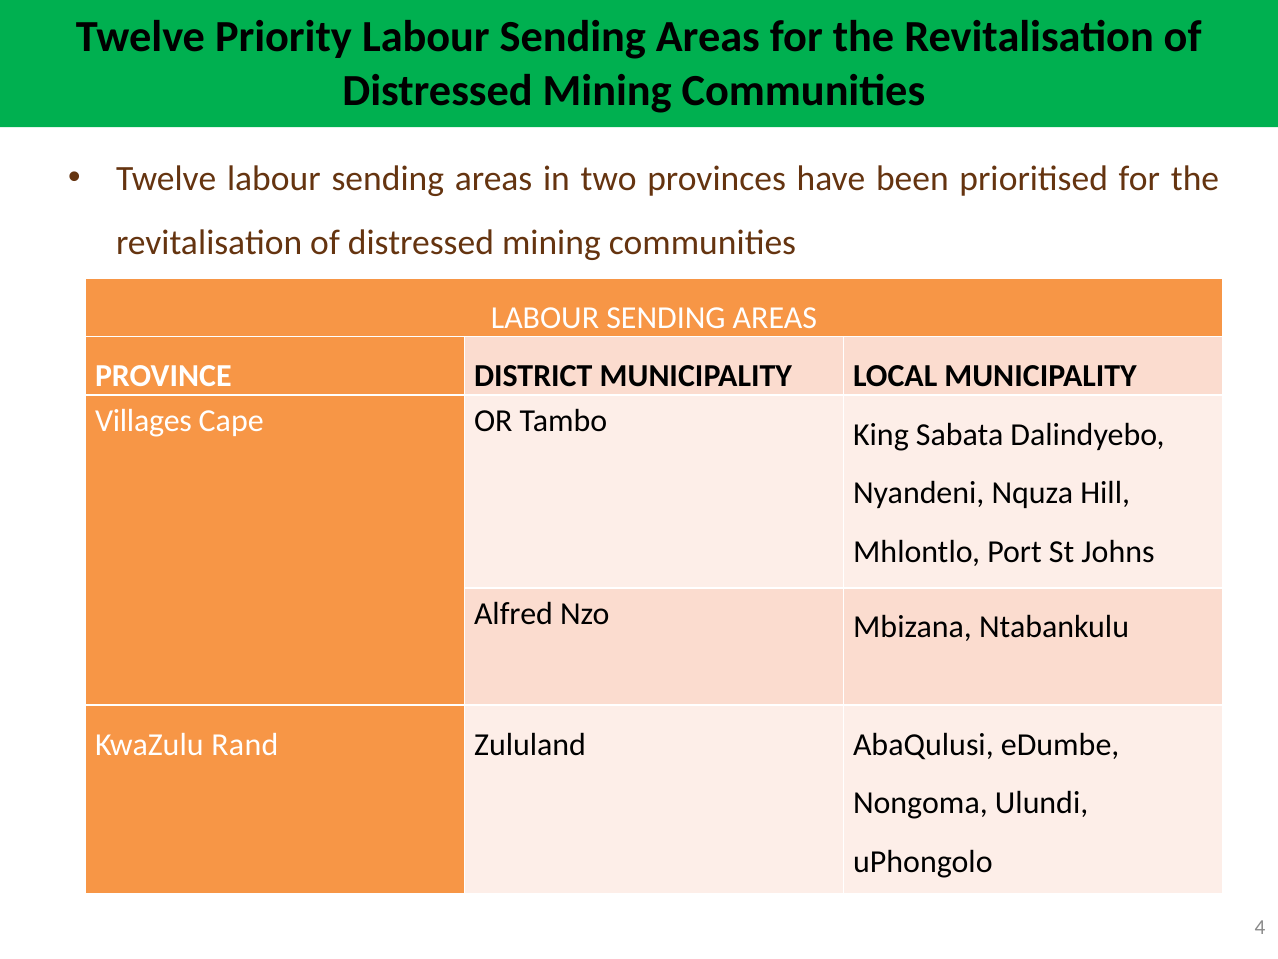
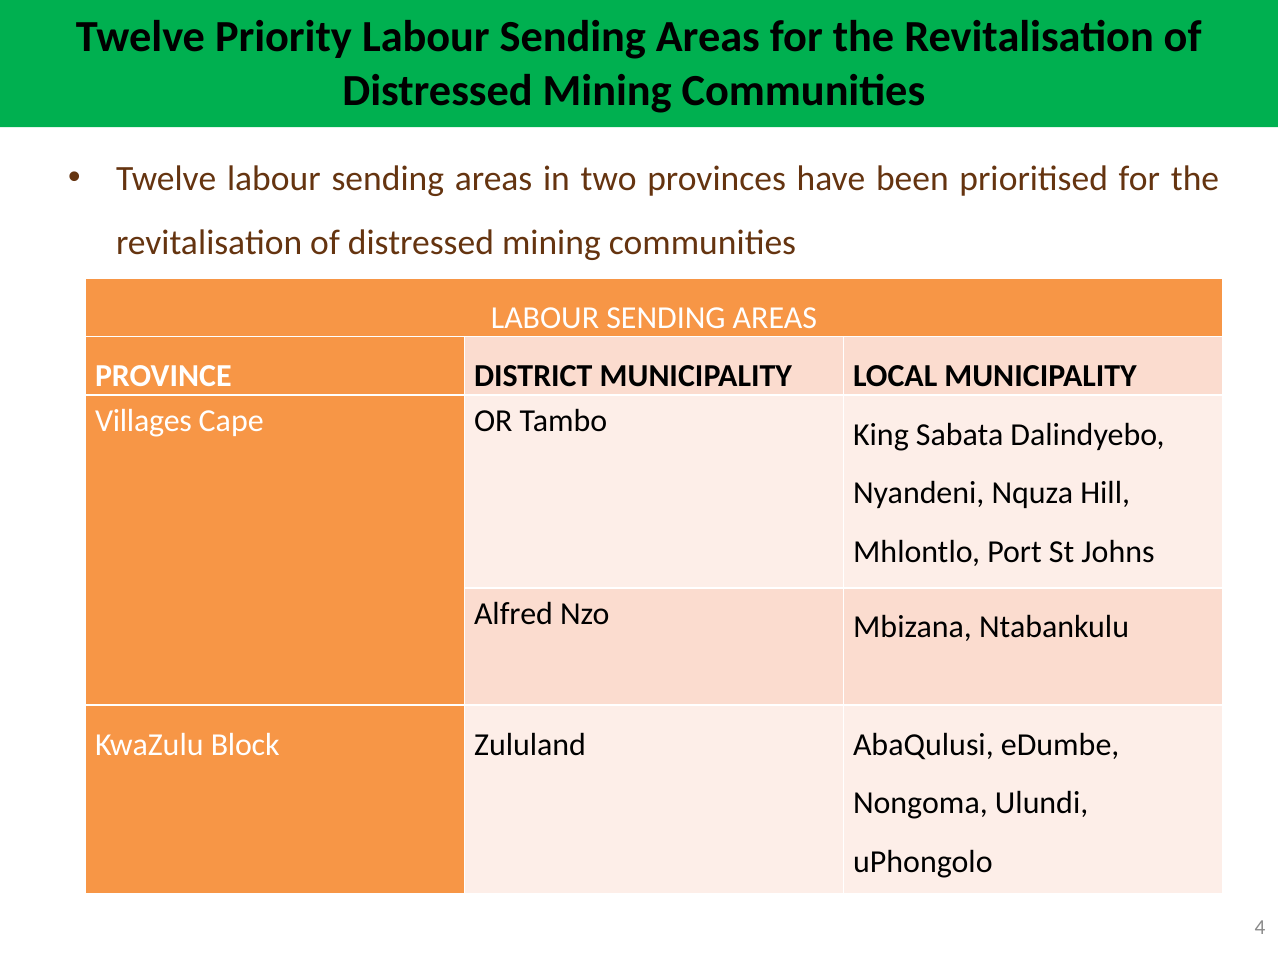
Rand: Rand -> Block
